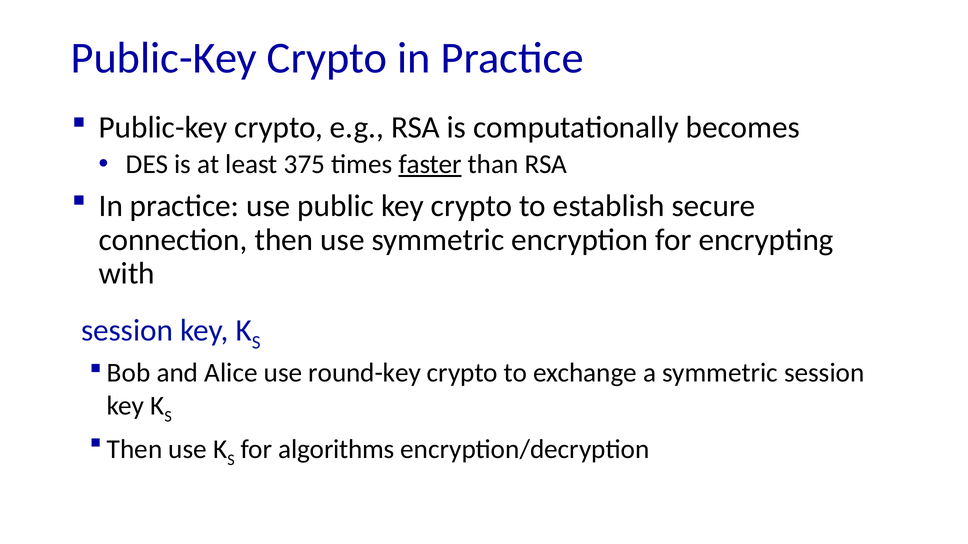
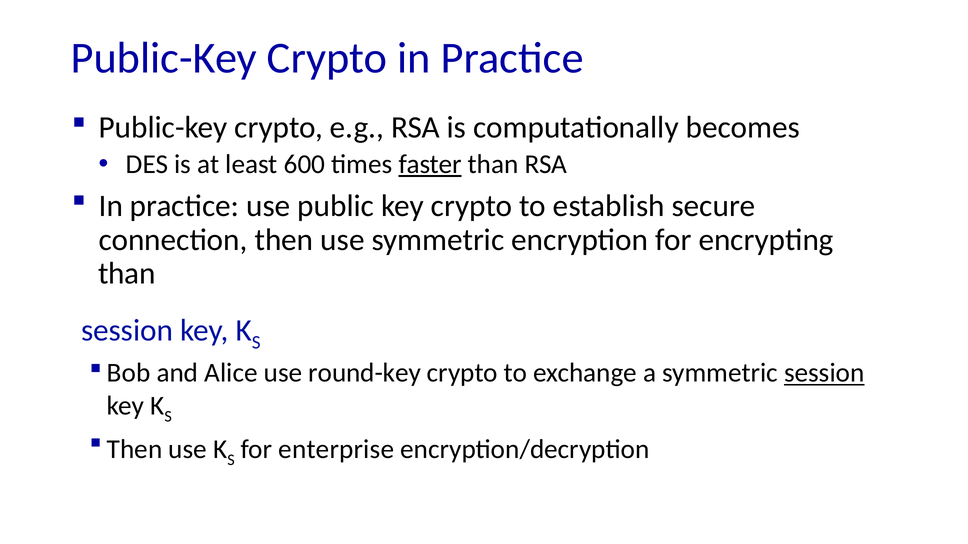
375: 375 -> 600
with at (127, 274): with -> than
session at (824, 373) underline: none -> present
algorithms: algorithms -> enterprise
